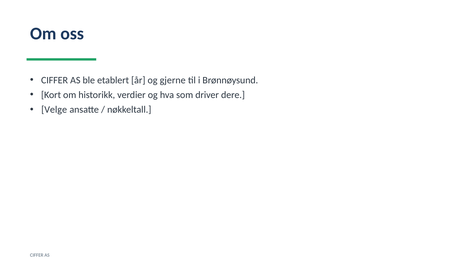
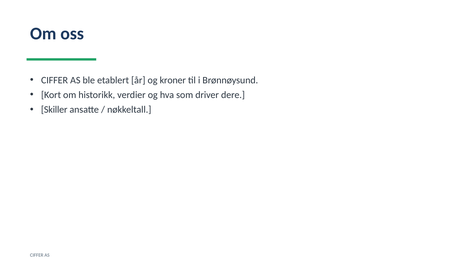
gjerne: gjerne -> kroner
Velge: Velge -> Skiller
